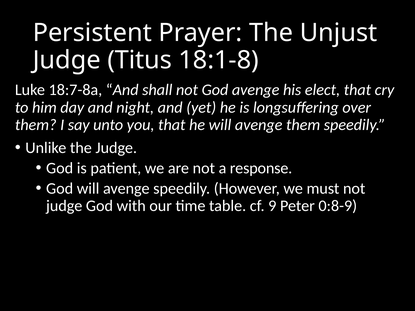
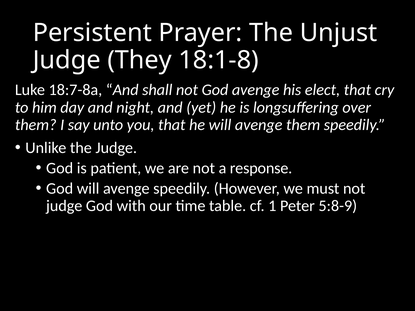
Titus: Titus -> They
9: 9 -> 1
0:8-9: 0:8-9 -> 5:8-9
